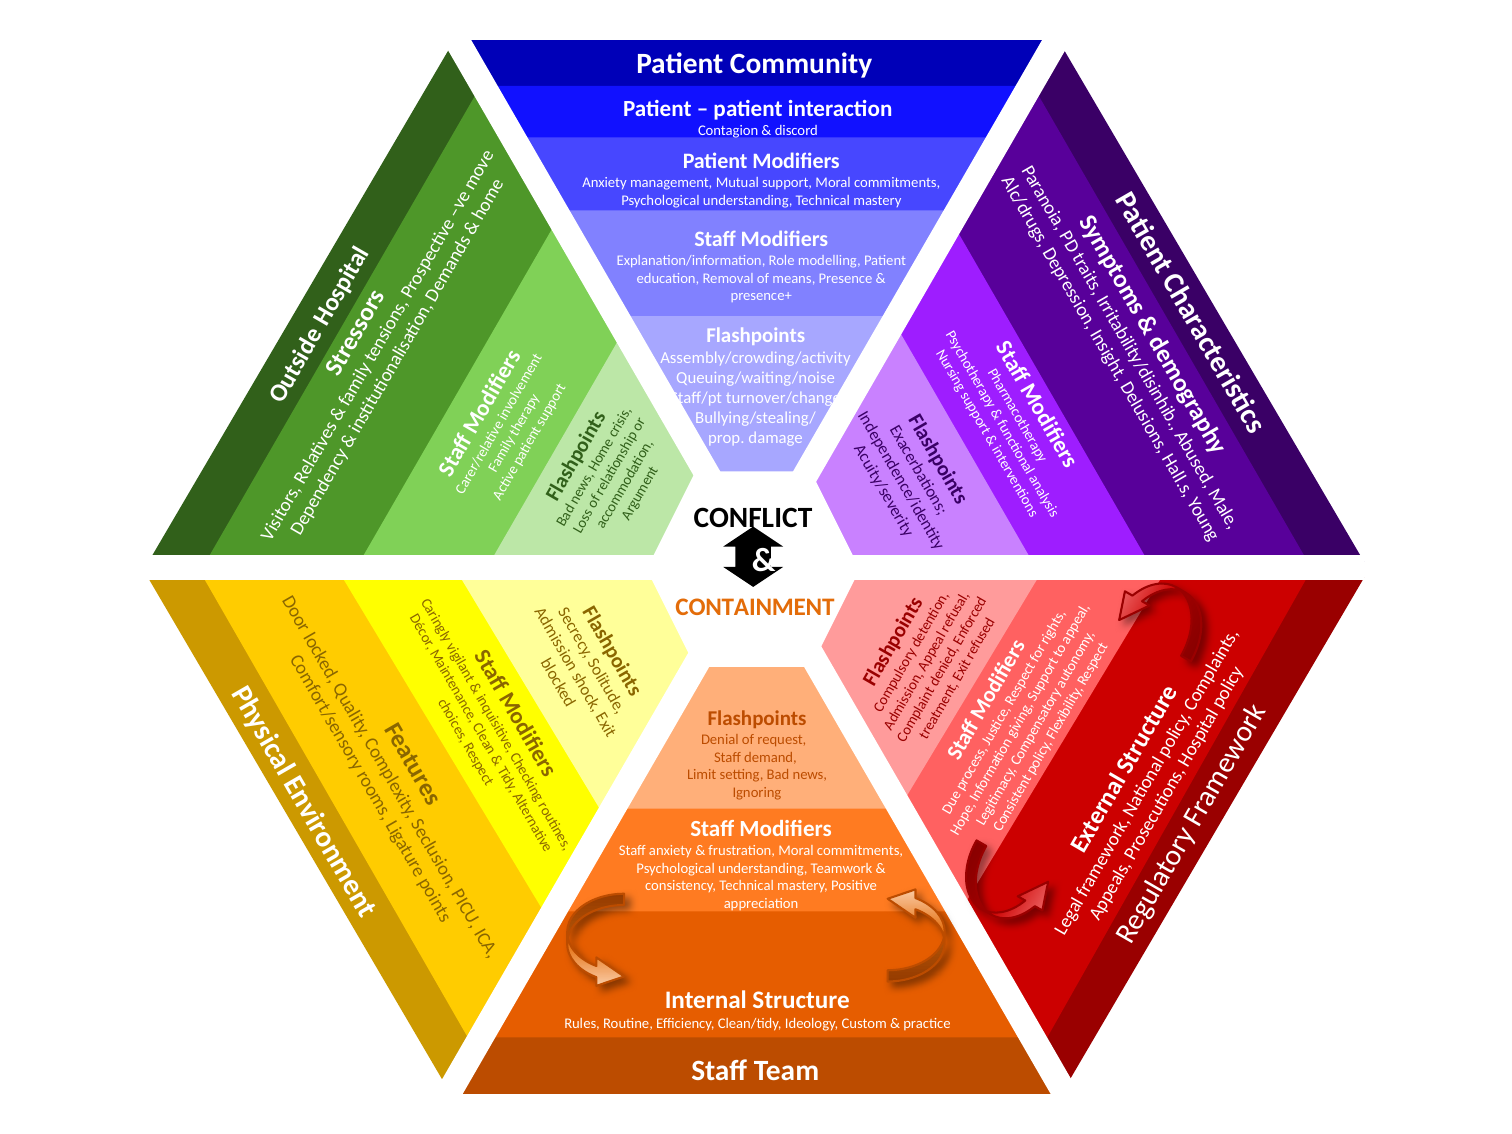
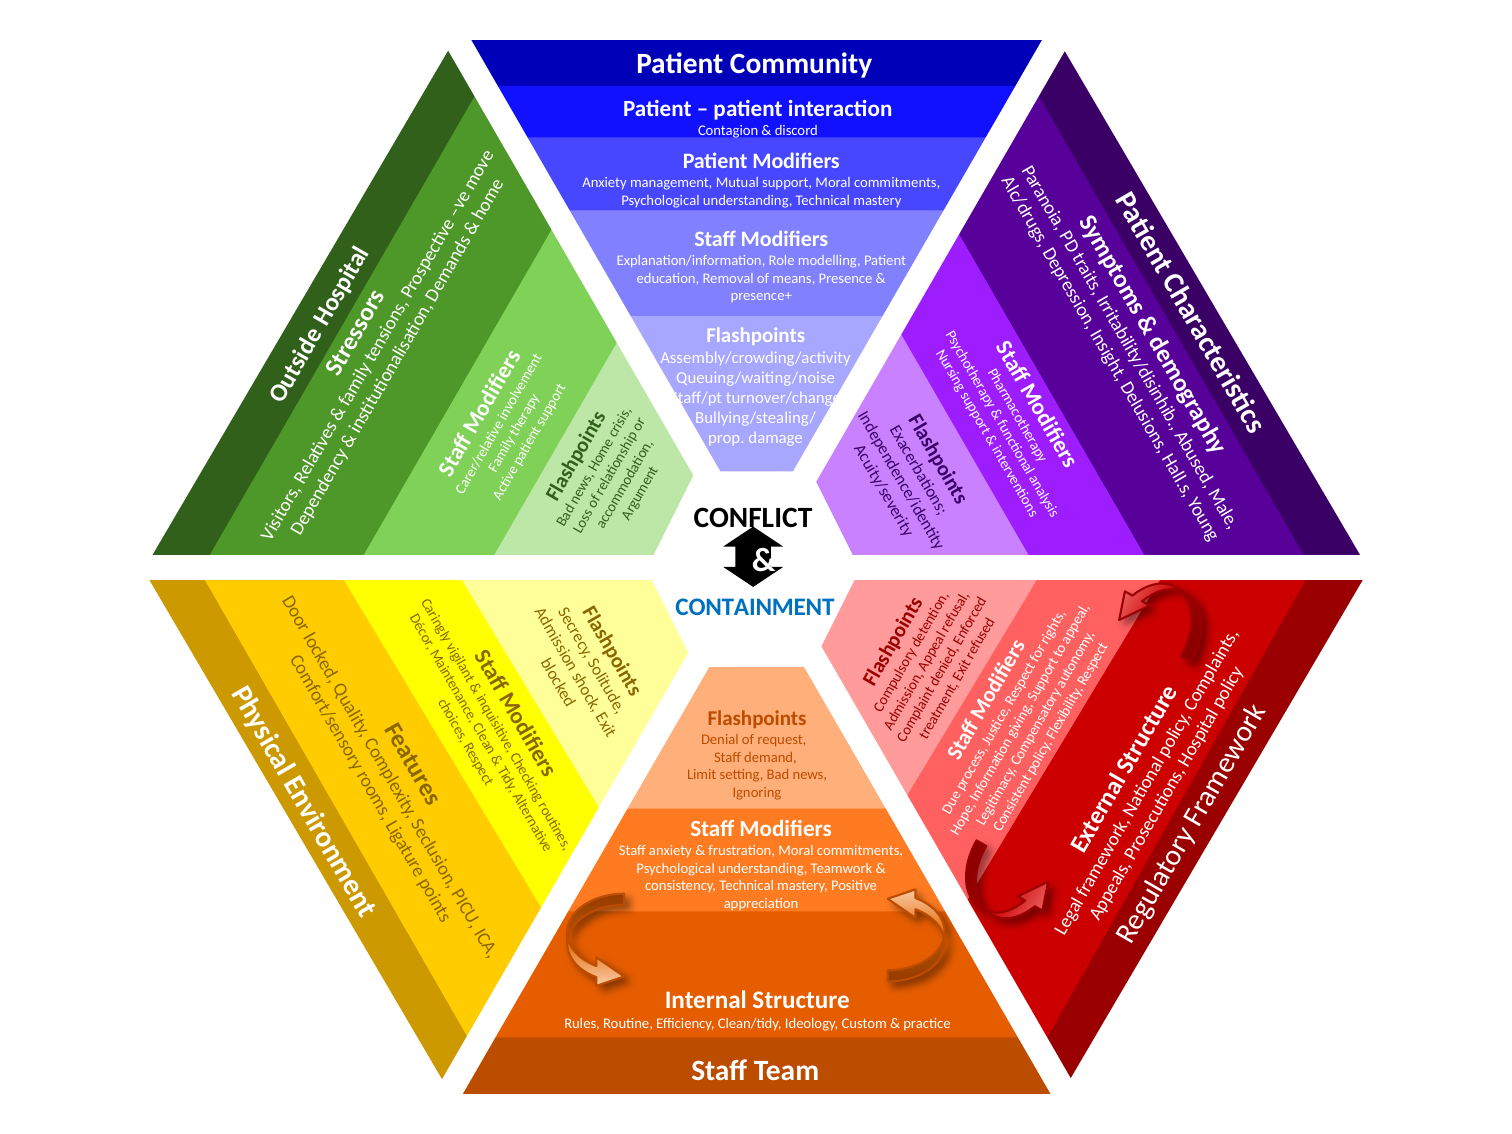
CONTAINMENT colour: orange -> blue
